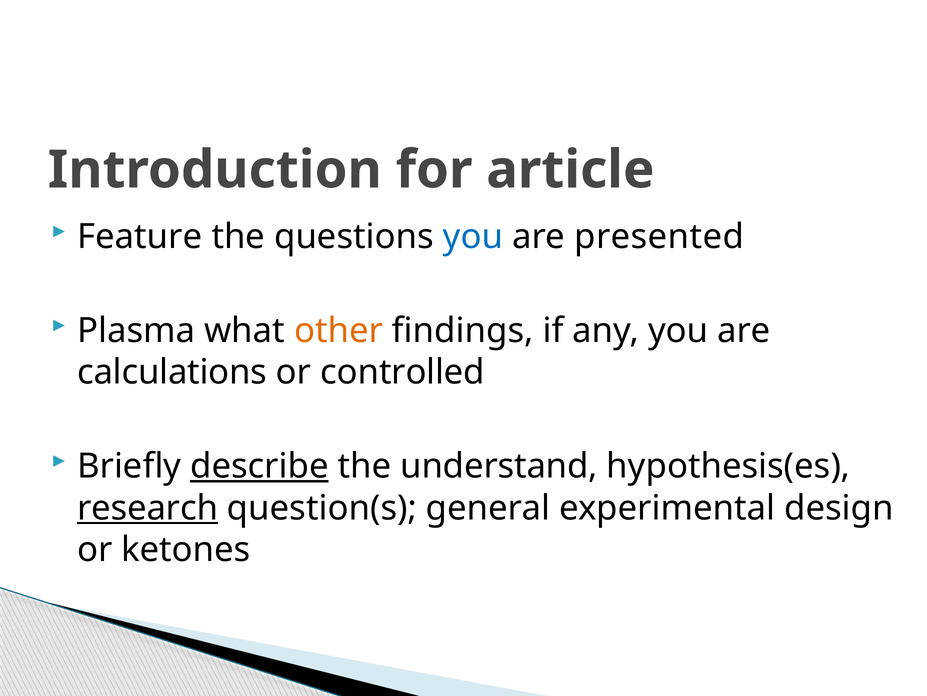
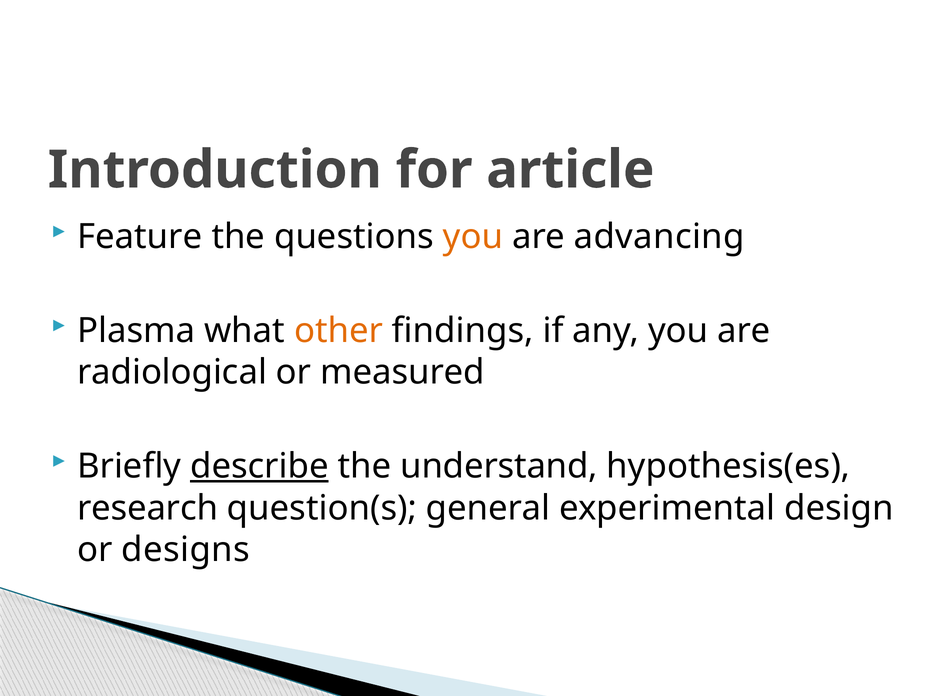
you at (473, 236) colour: blue -> orange
presented: presented -> advancing
calculations: calculations -> radiological
controlled: controlled -> measured
research underline: present -> none
ketones: ketones -> designs
